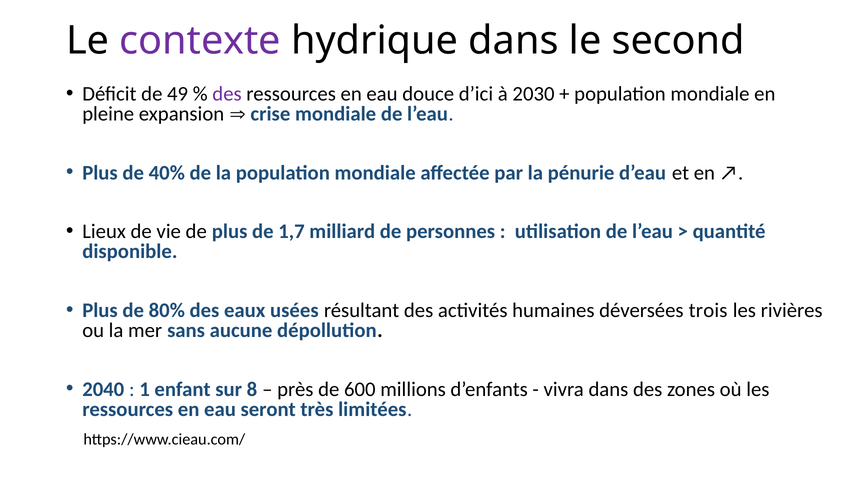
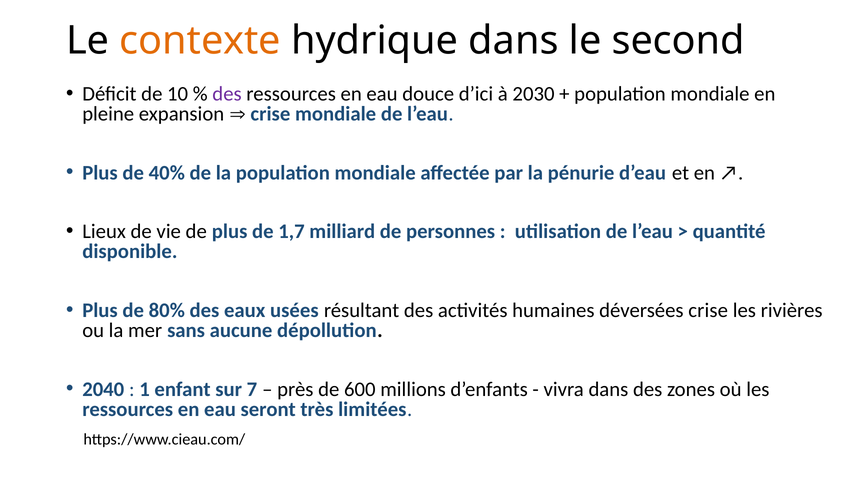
contexte colour: purple -> orange
49: 49 -> 10
déversées trois: trois -> crise
8: 8 -> 7
